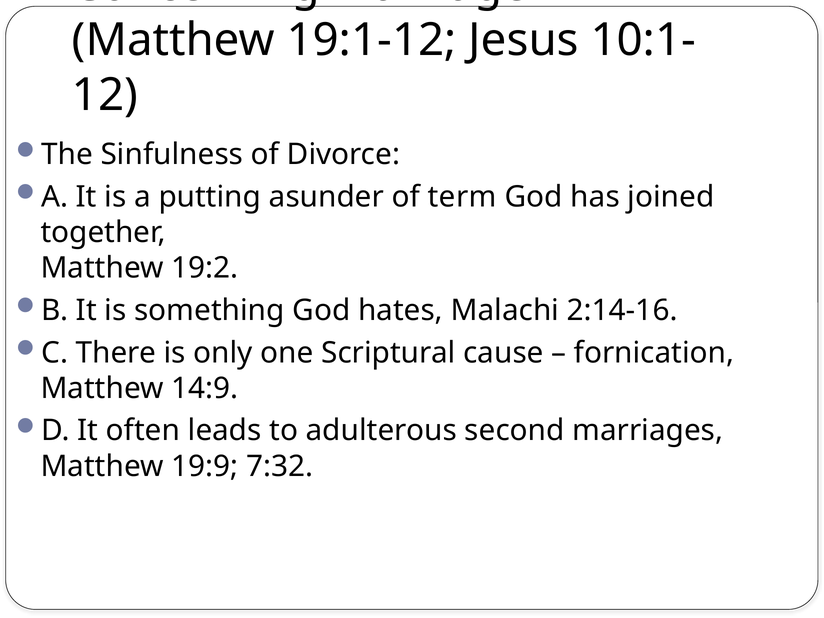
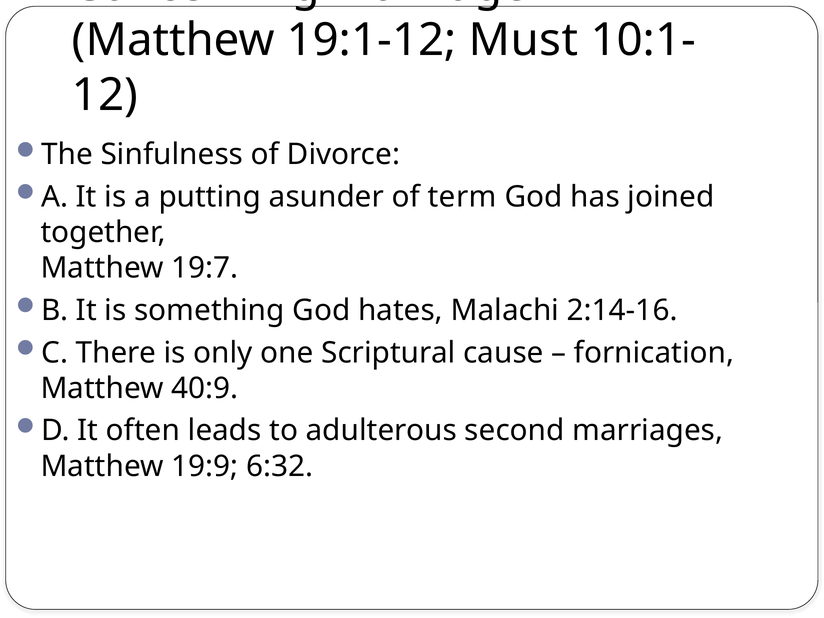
Jesus: Jesus -> Must
19:2: 19:2 -> 19:7
14:9: 14:9 -> 40:9
7:32: 7:32 -> 6:32
